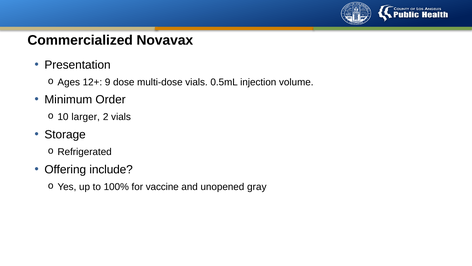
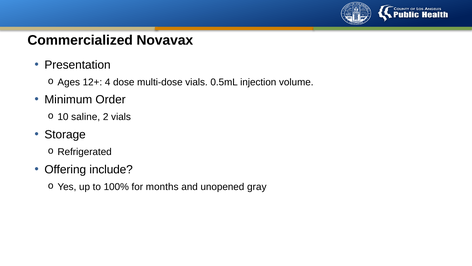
9: 9 -> 4
larger: larger -> saline
vaccine: vaccine -> months
